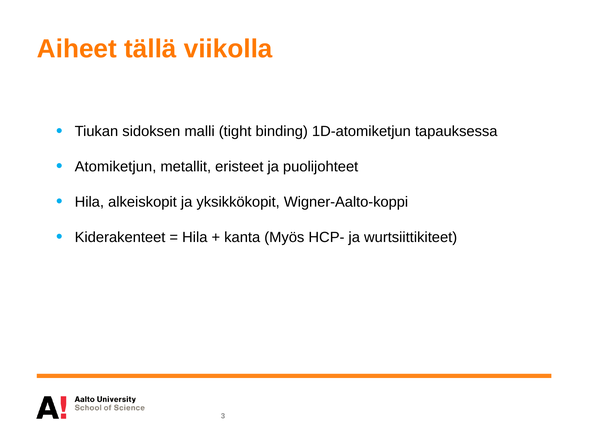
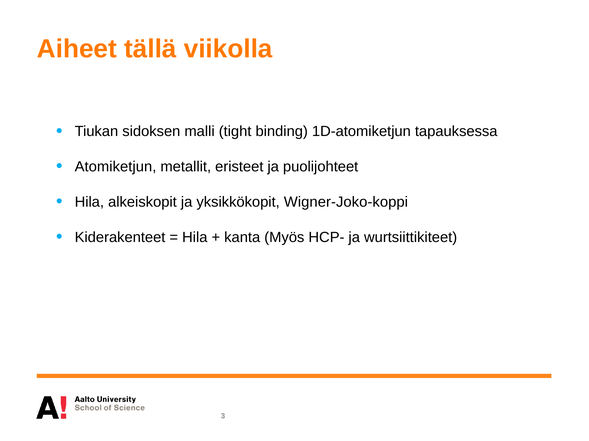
Wigner-Aalto-koppi: Wigner-Aalto-koppi -> Wigner-Joko-koppi
